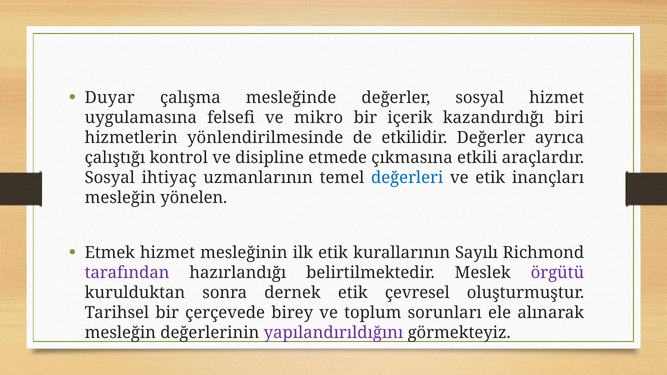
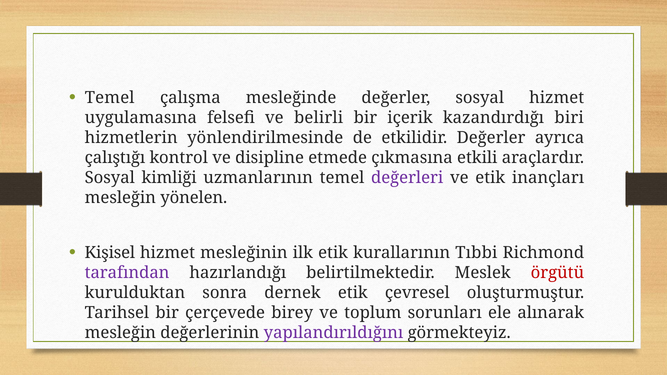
Duyar at (110, 98): Duyar -> Temel
mikro: mikro -> belirli
ihtiyaç: ihtiyaç -> kimliği
değerleri colour: blue -> purple
Etmek: Etmek -> Kişisel
Sayılı: Sayılı -> Tıbbi
örgütü colour: purple -> red
